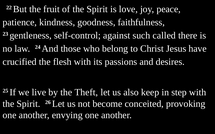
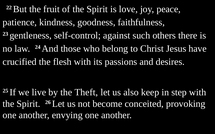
called: called -> others
